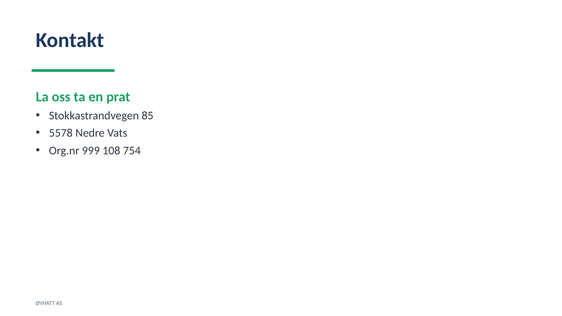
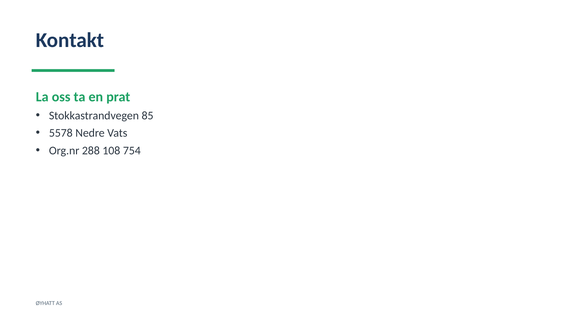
999: 999 -> 288
